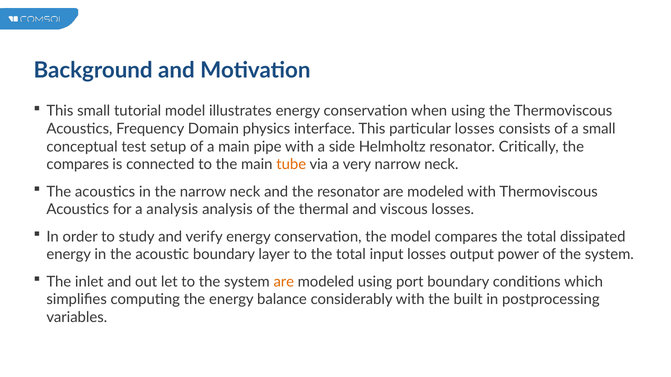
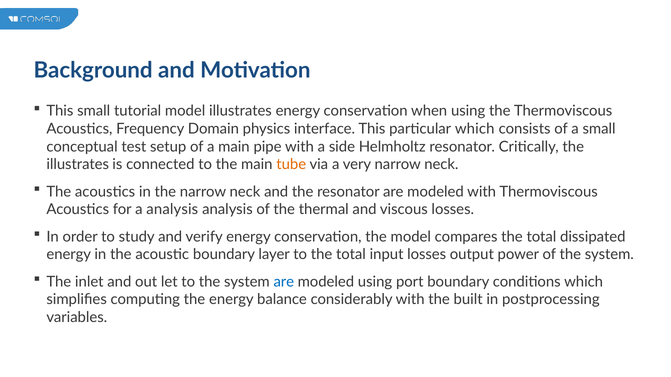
particular losses: losses -> which
compares at (78, 165): compares -> illustrates
are at (284, 282) colour: orange -> blue
